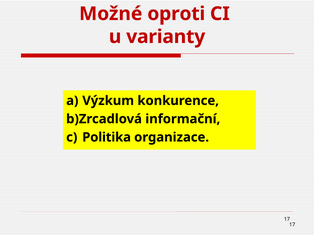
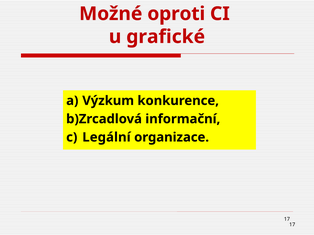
varianty: varianty -> grafické
Politika: Politika -> Legální
